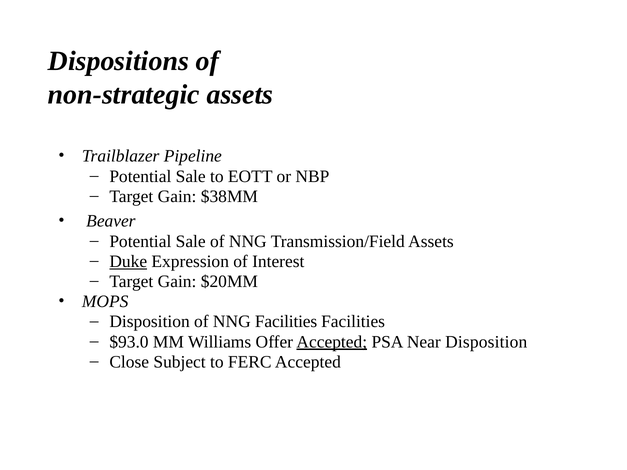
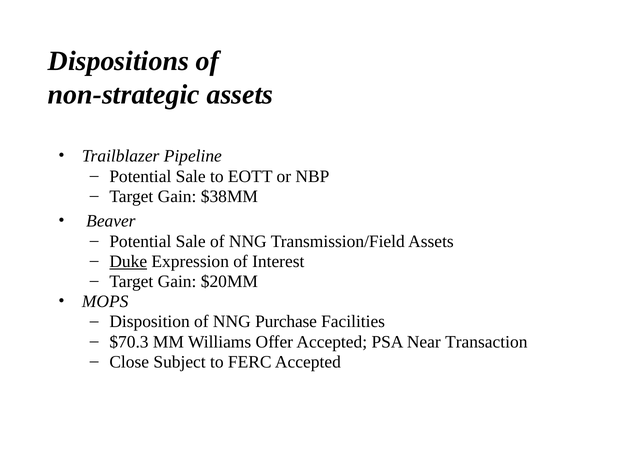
NNG Facilities: Facilities -> Purchase
$93.0: $93.0 -> $70.3
Accepted at (332, 342) underline: present -> none
Near Disposition: Disposition -> Transaction
